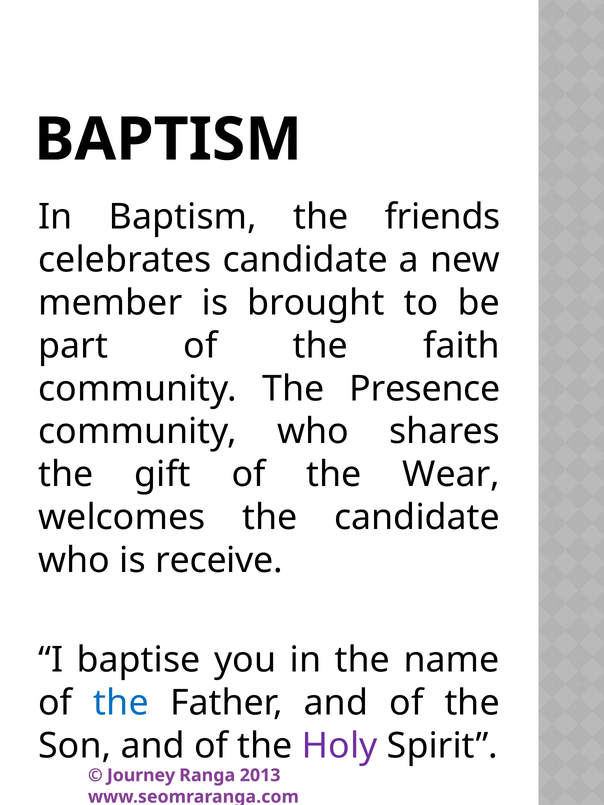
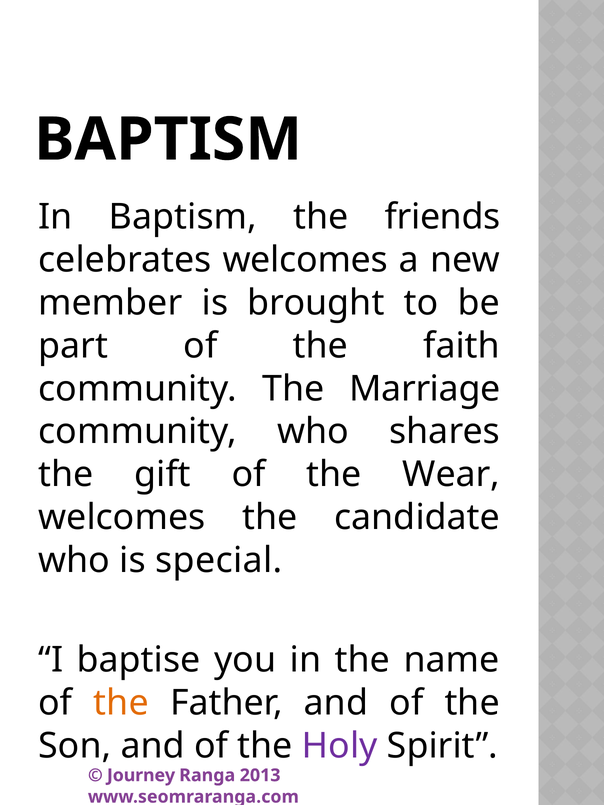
celebrates candidate: candidate -> welcomes
Presence: Presence -> Marriage
receive: receive -> special
the at (121, 703) colour: blue -> orange
